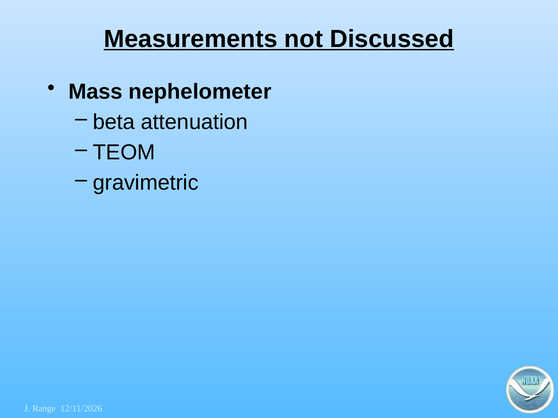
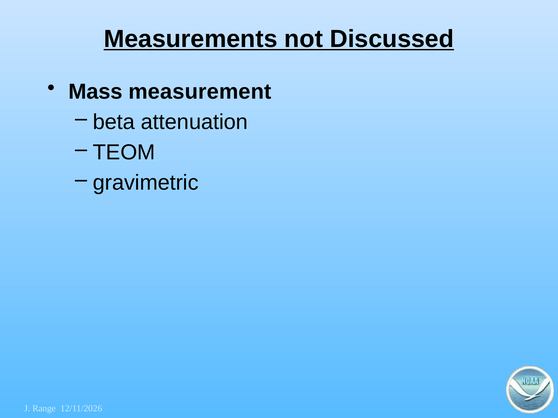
nephelometer: nephelometer -> measurement
